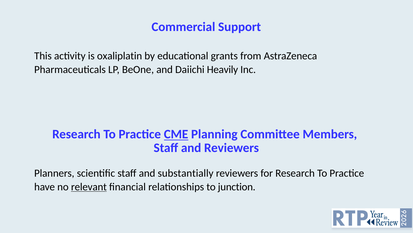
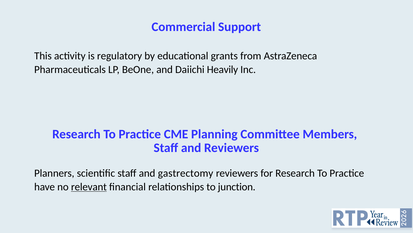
oxaliplatin: oxaliplatin -> regulatory
CME underline: present -> none
substantially: substantially -> gastrectomy
